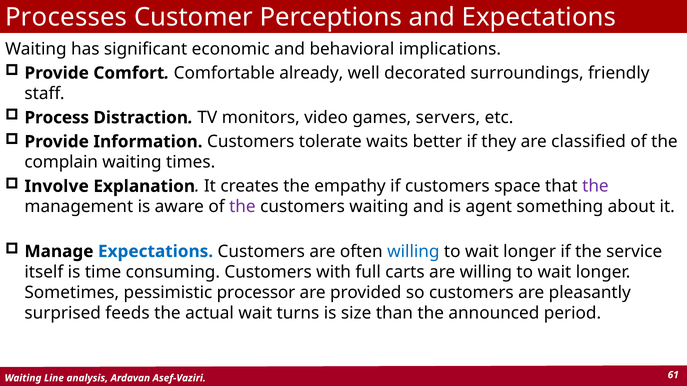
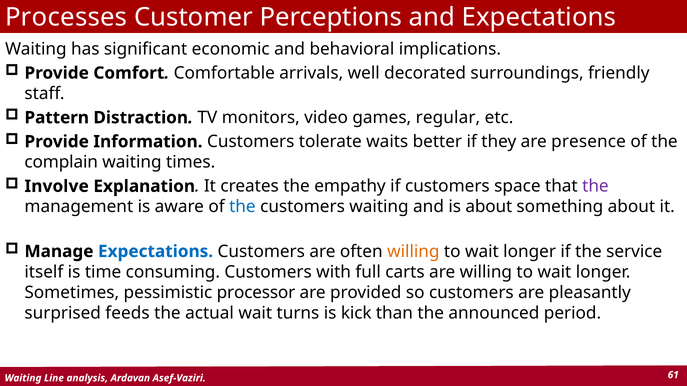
already: already -> arrivals
Process: Process -> Pattern
servers: servers -> regular
classified: classified -> presence
the at (242, 207) colour: purple -> blue
is agent: agent -> about
willing at (413, 252) colour: blue -> orange
size: size -> kick
